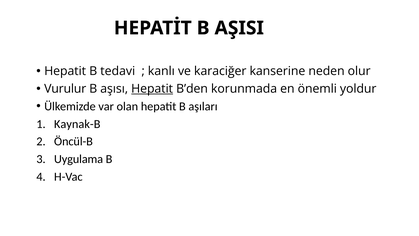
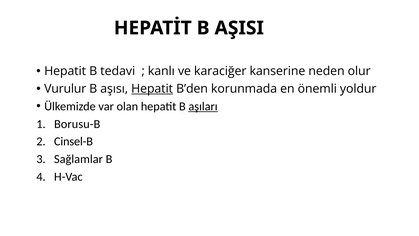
aşıları underline: none -> present
Kaynak-B: Kaynak-B -> Borusu-B
Öncül-B: Öncül-B -> Cinsel-B
Uygulama: Uygulama -> Sağlamlar
